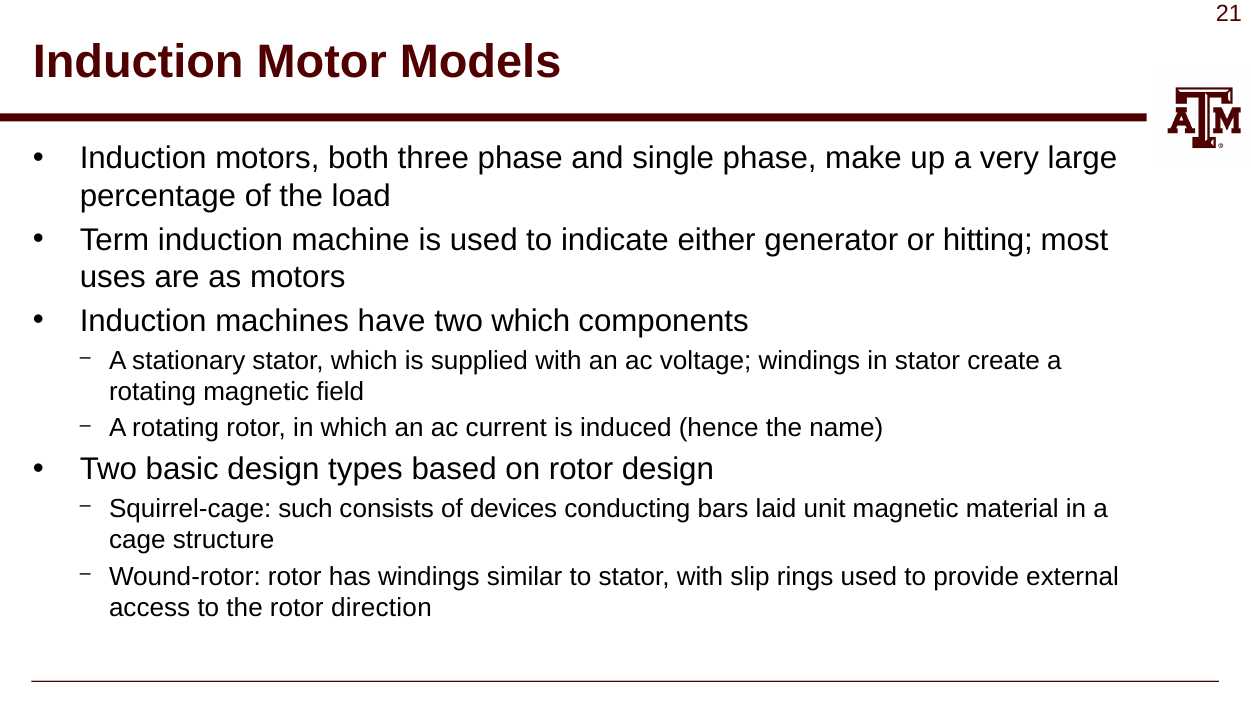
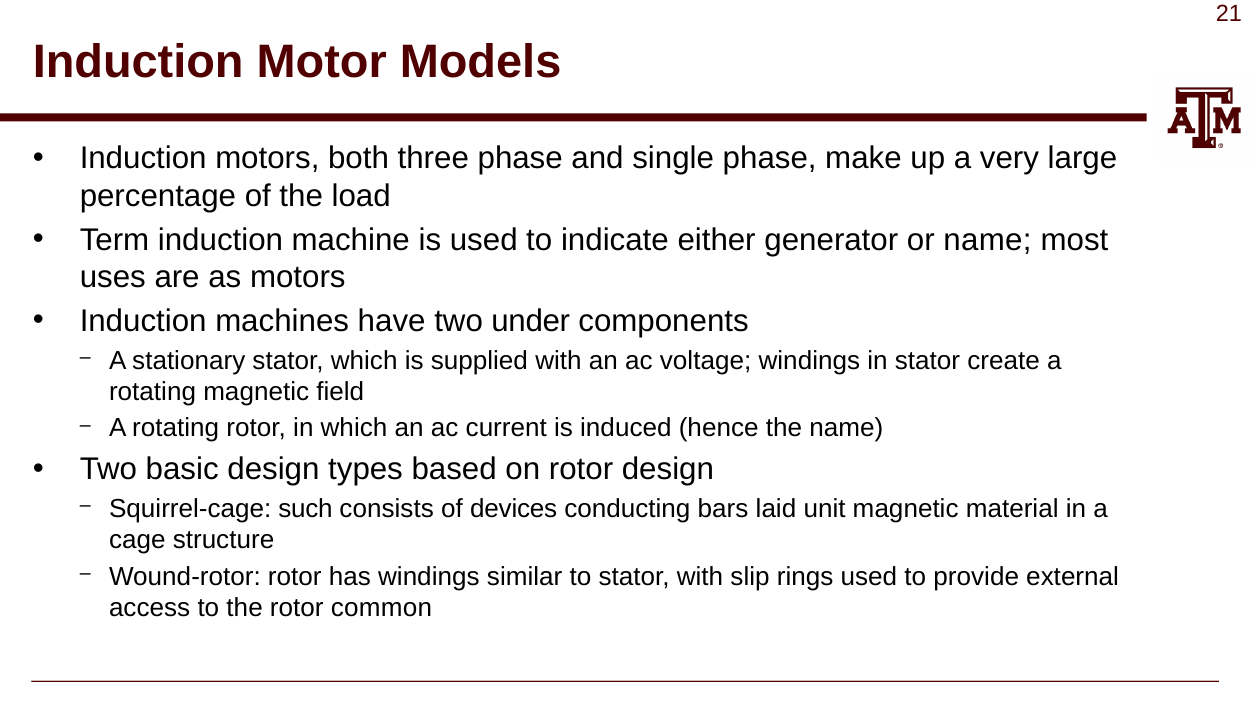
or hitting: hitting -> name
two which: which -> under
direction: direction -> common
